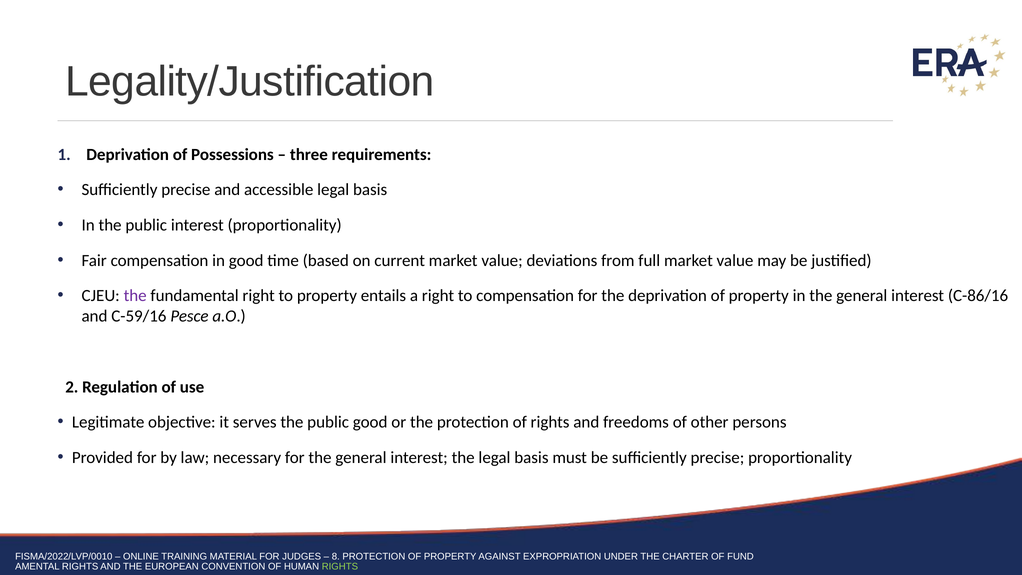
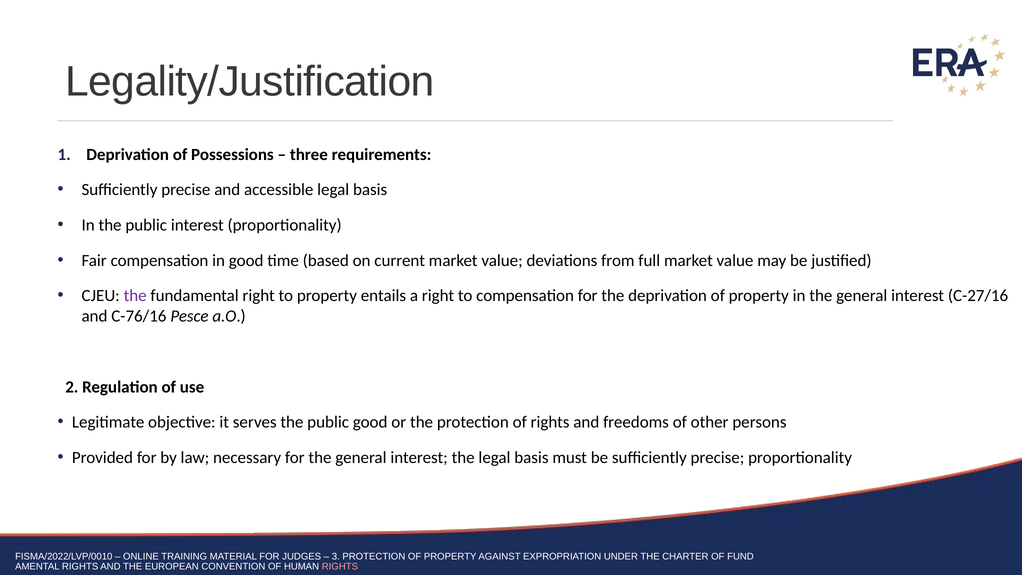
C-86/16: C-86/16 -> C-27/16
C-59/16: C-59/16 -> C-76/16
8: 8 -> 3
RIGHTS at (340, 566) colour: light green -> pink
